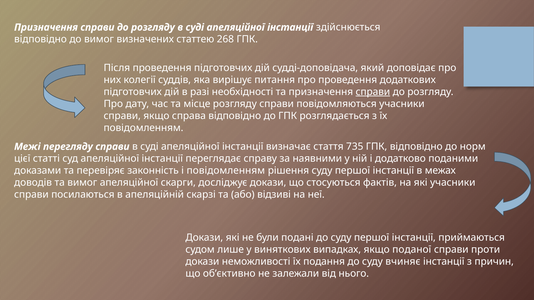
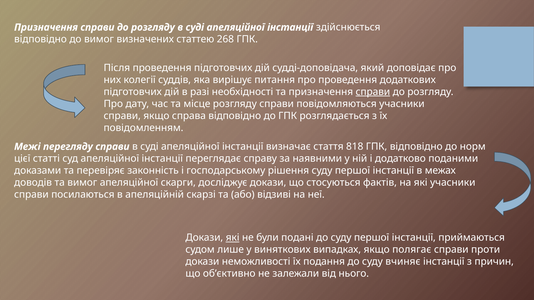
735: 735 -> 818
і повідомленням: повідомленням -> господарському
які at (233, 238) underline: none -> present
поданої: поданої -> полягає
